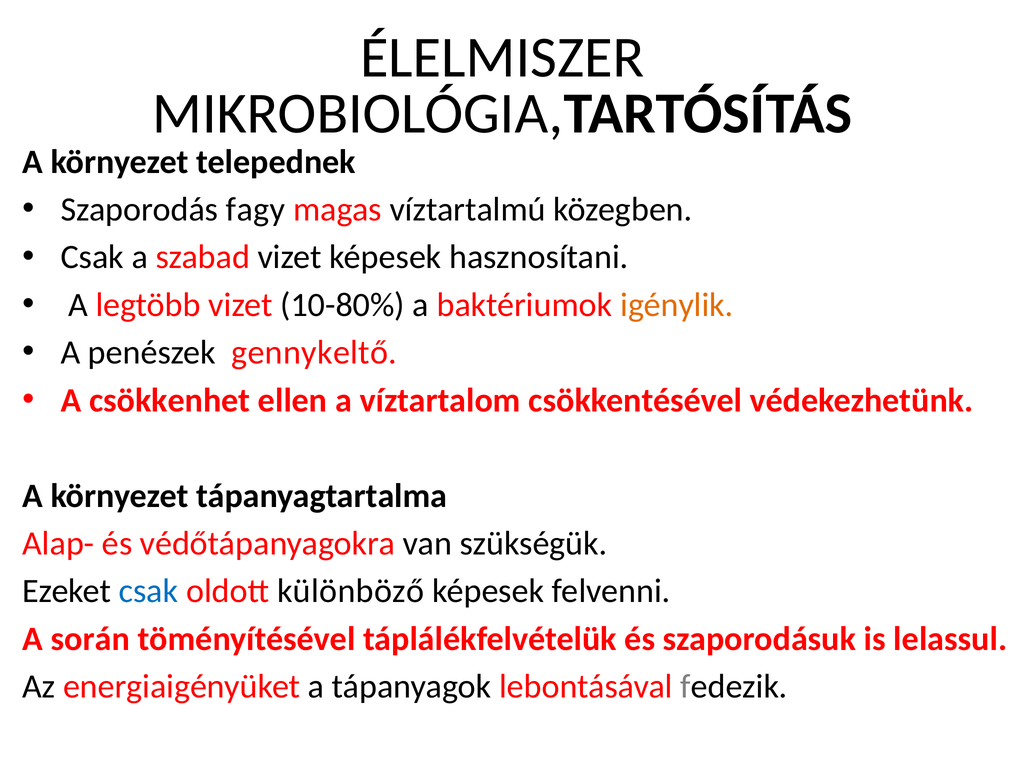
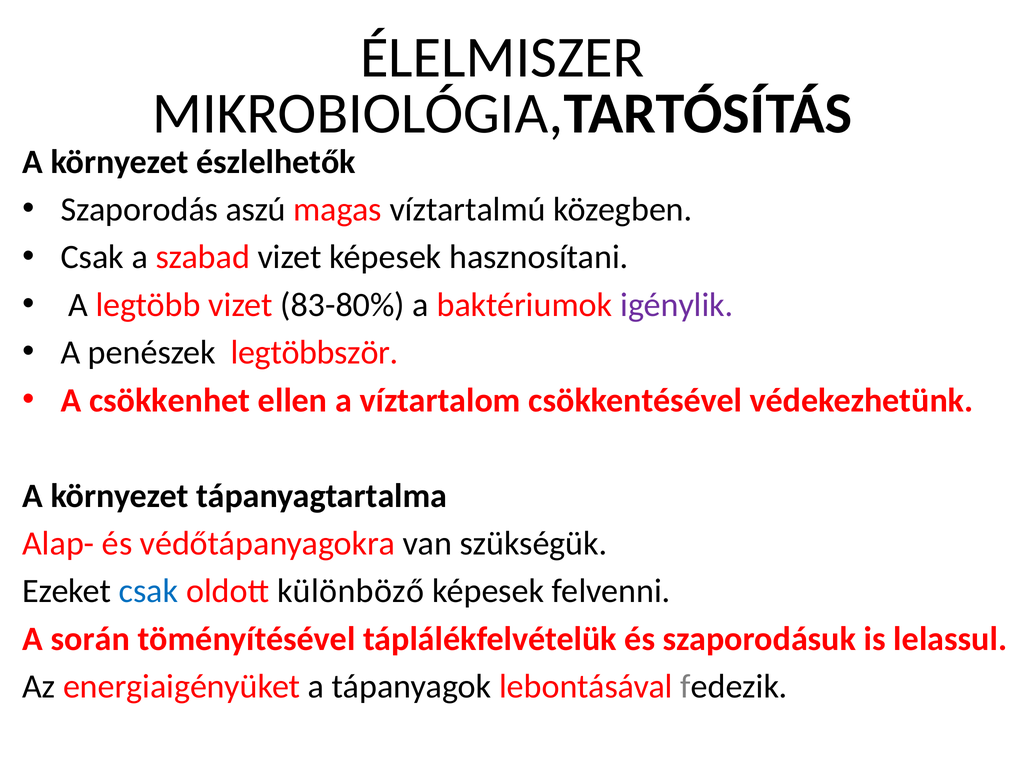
telepednek: telepednek -> észlelhetők
fagy: fagy -> aszú
10-80%: 10-80% -> 83-80%
igénylik colour: orange -> purple
gennykeltő: gennykeltő -> legtöbbször
